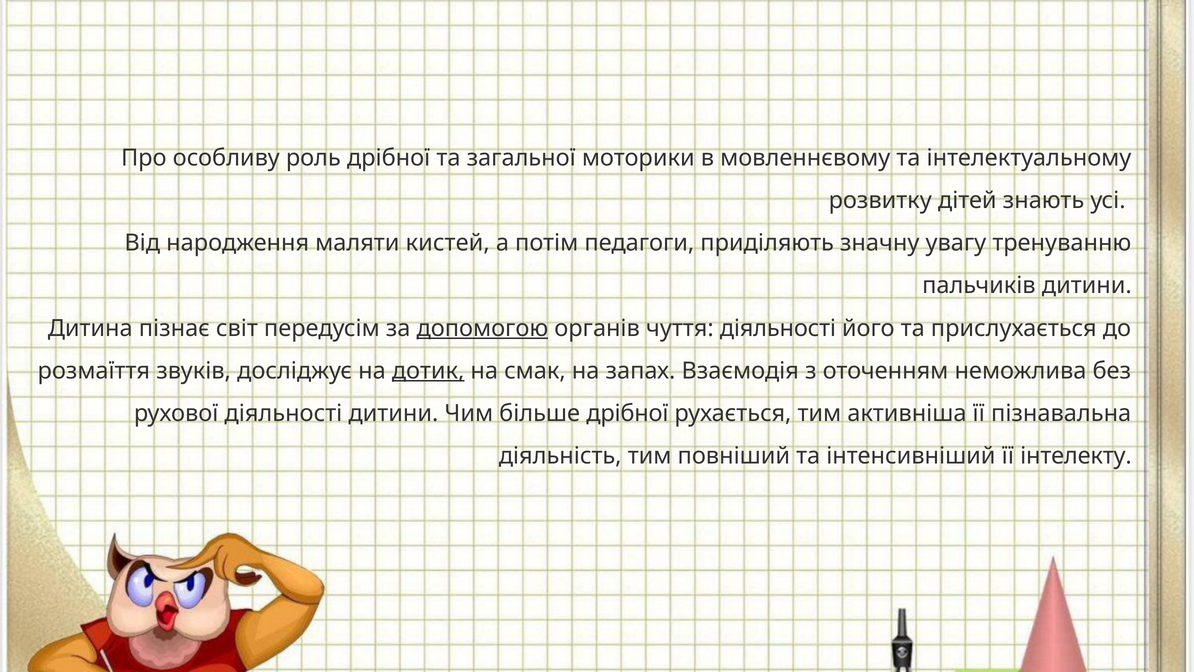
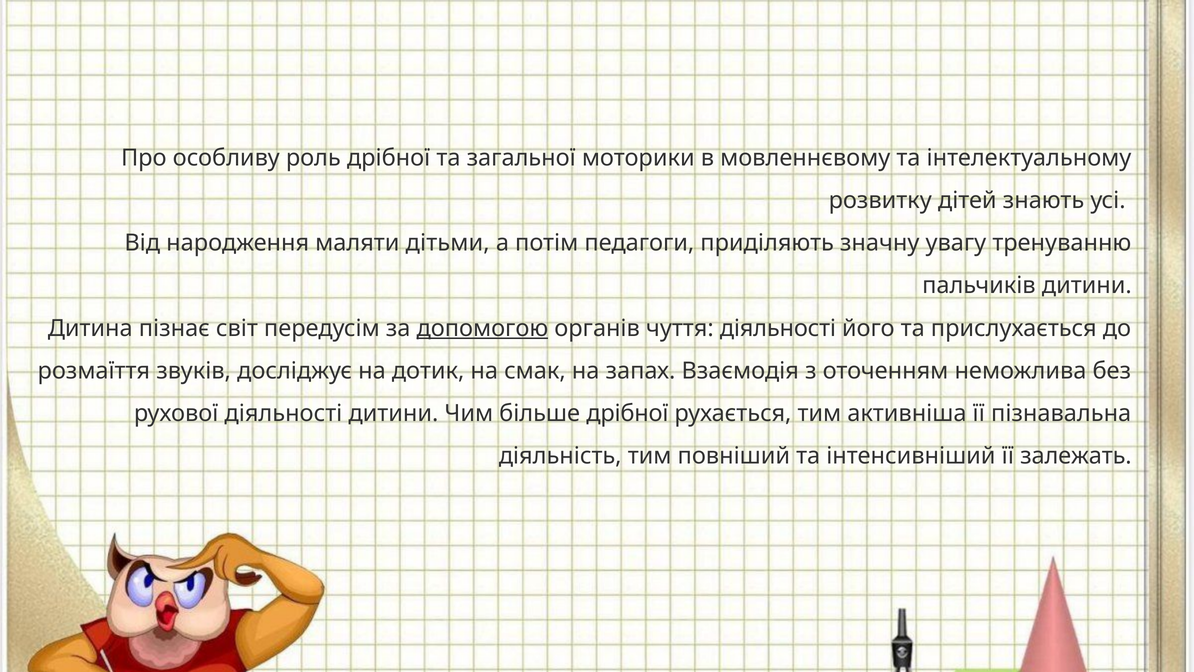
кистей: кистей -> дітьми
дотик underline: present -> none
інтелекту: інтелекту -> залежать
